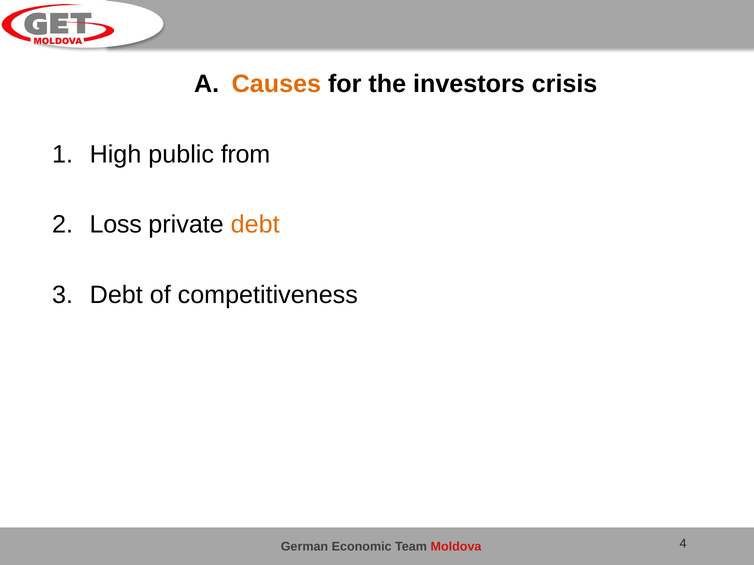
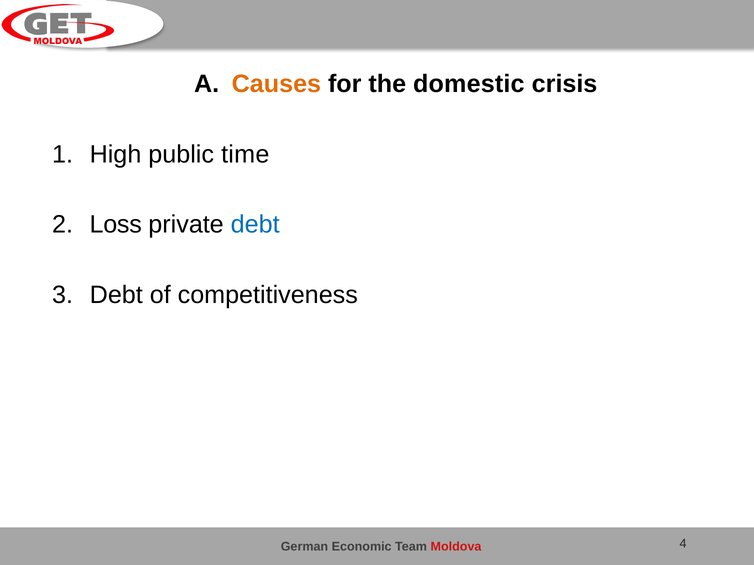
investors: investors -> domestic
from: from -> time
debt at (255, 225) colour: orange -> blue
